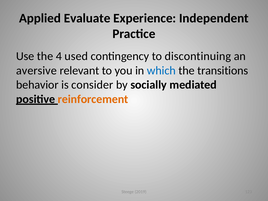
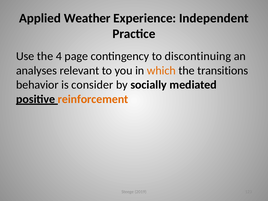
Evaluate: Evaluate -> Weather
used: used -> page
aversive: aversive -> analyses
which colour: blue -> orange
